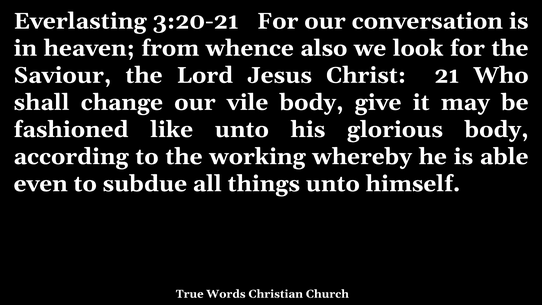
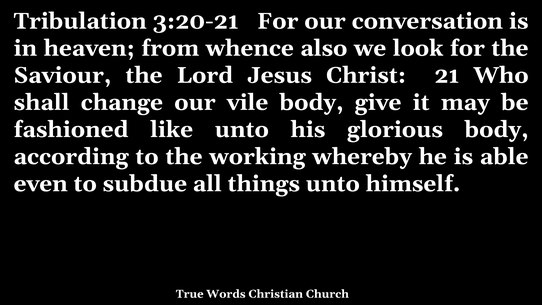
Everlasting: Everlasting -> Tribulation
